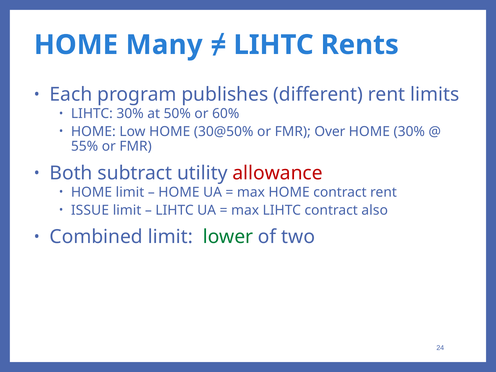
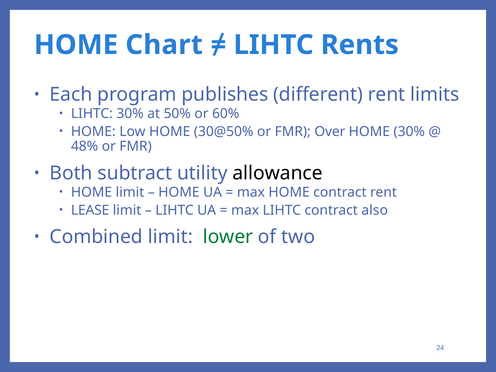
Many: Many -> Chart
55%: 55% -> 48%
allowance colour: red -> black
ISSUE: ISSUE -> LEASE
